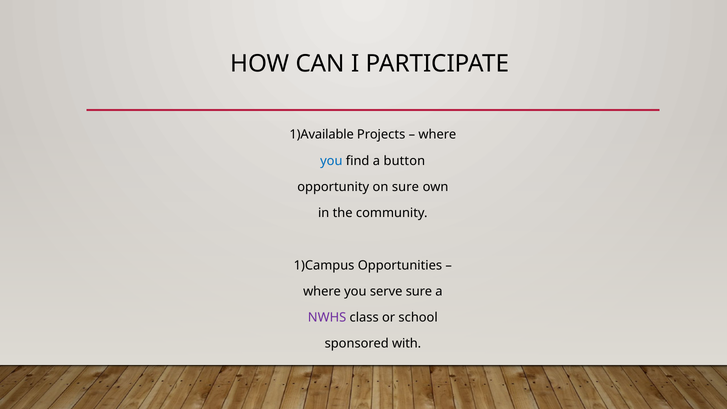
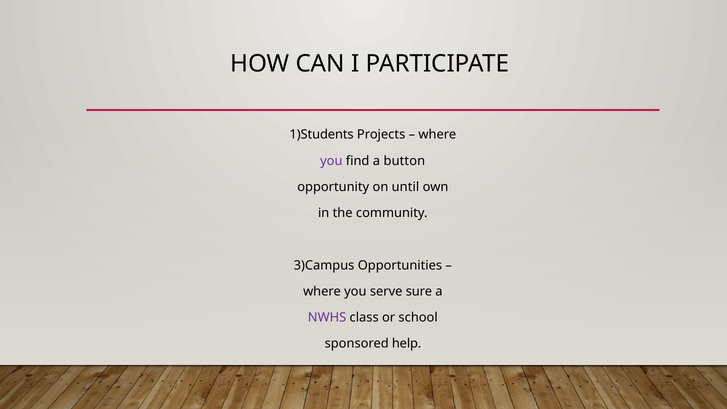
1)Available: 1)Available -> 1)Students
you at (331, 161) colour: blue -> purple
on sure: sure -> until
1)Campus: 1)Campus -> 3)Campus
with: with -> help
